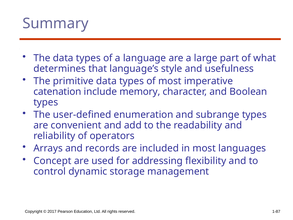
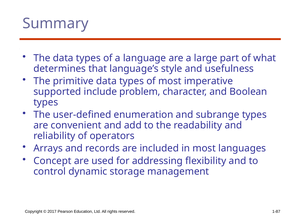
catenation: catenation -> supported
memory: memory -> problem
